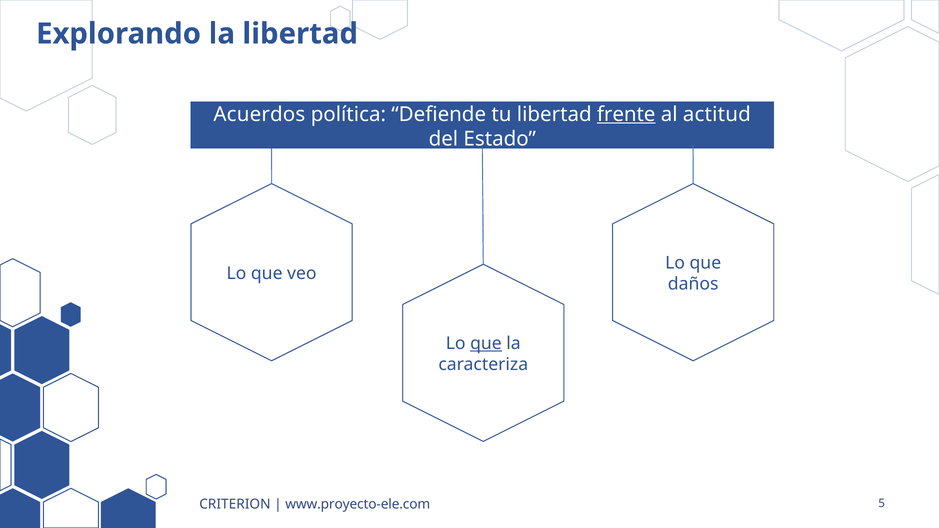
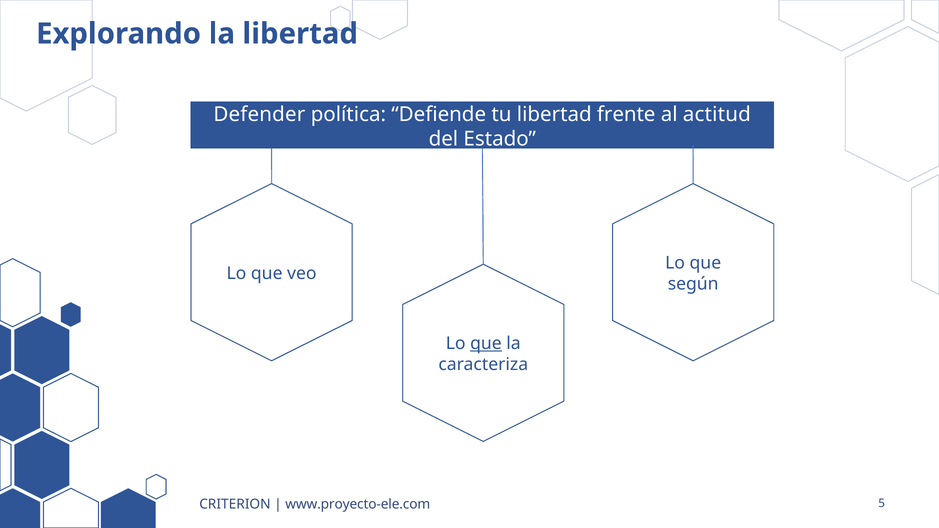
Acuerdos: Acuerdos -> Defender
frente underline: present -> none
daños: daños -> según
